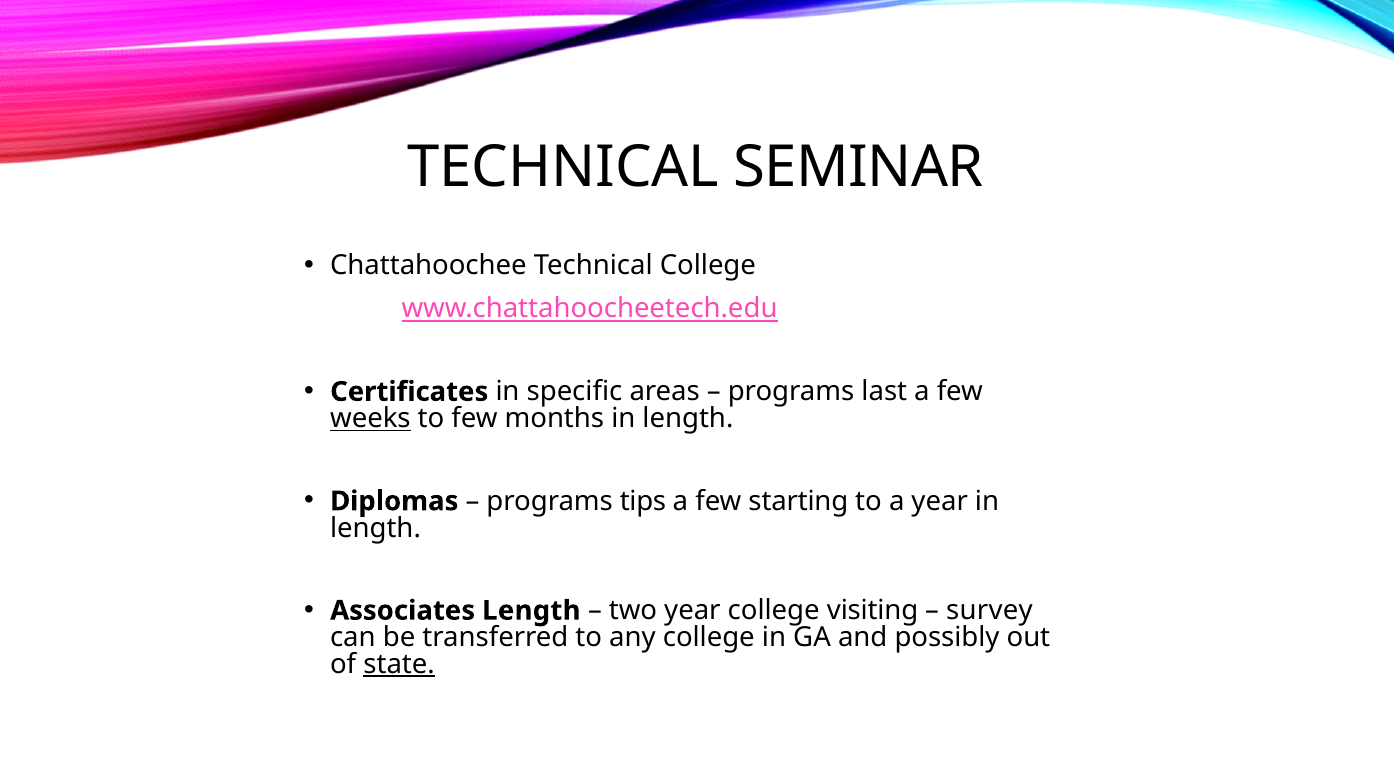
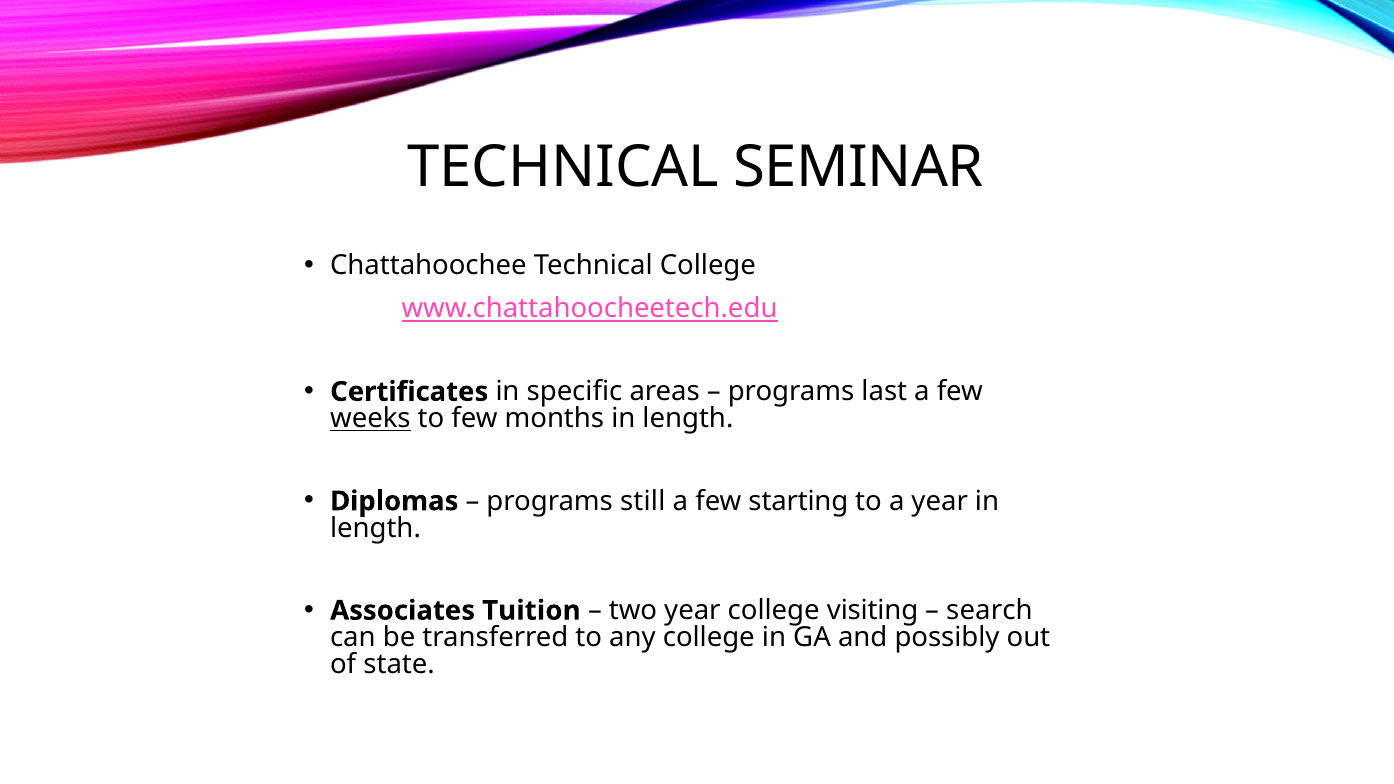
tips: tips -> still
Associates Length: Length -> Tuition
survey: survey -> search
state underline: present -> none
